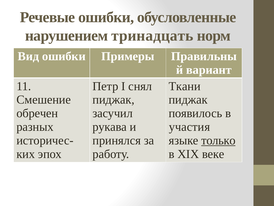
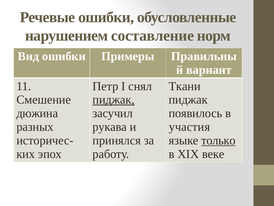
тринадцать: тринадцать -> составление
пиджак at (114, 100) underline: none -> present
обречен: обречен -> дюжина
